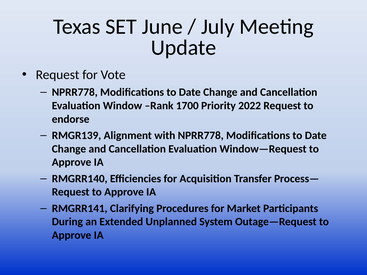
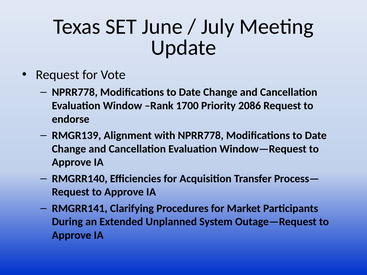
2022: 2022 -> 2086
